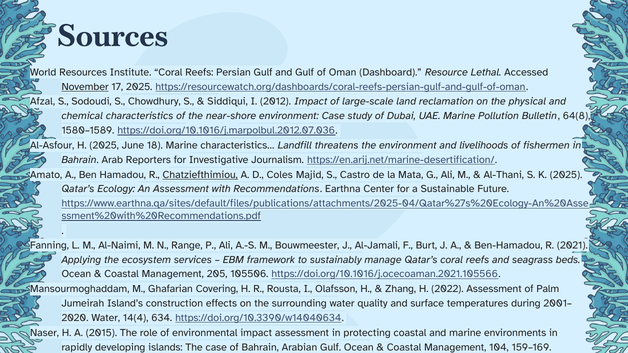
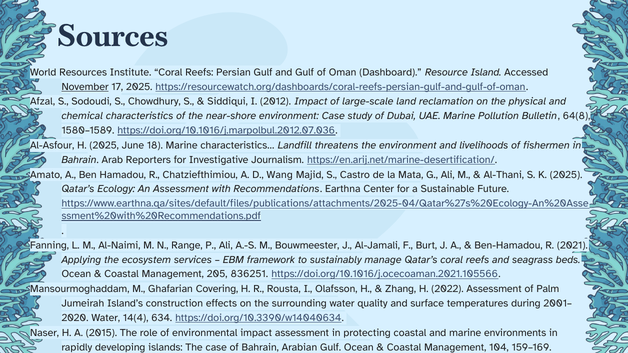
Lethal: Lethal -> Island
Chatziefthimiou underline: present -> none
Coles: Coles -> Wang
105506: 105506 -> 836251
